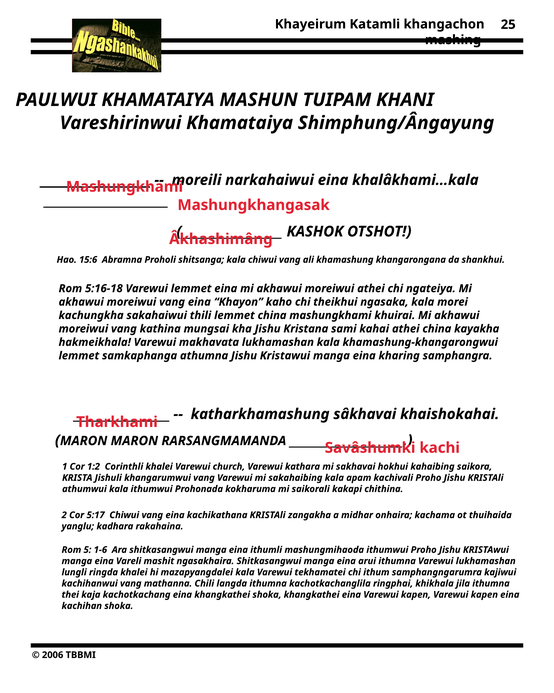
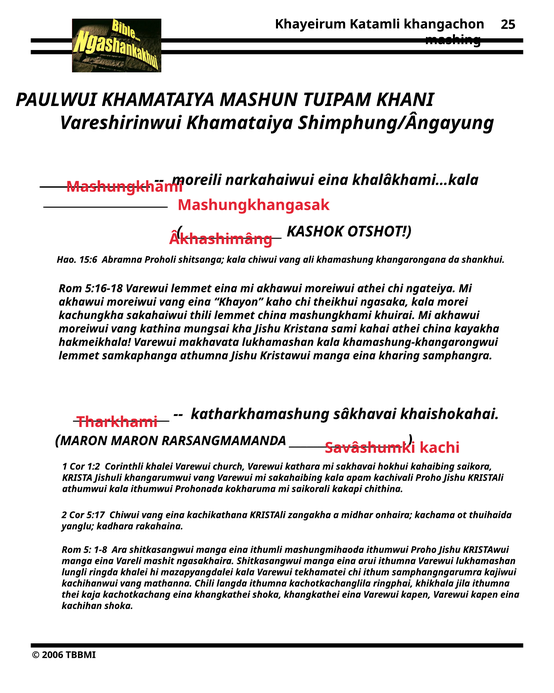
1-6: 1-6 -> 1-8
